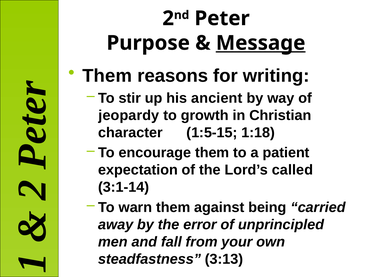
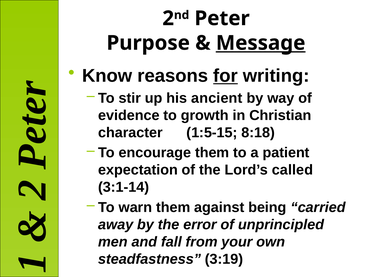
Them at (107, 76): Them -> Know
for underline: none -> present
jeopardy: jeopardy -> evidence
1:18: 1:18 -> 8:18
3:13: 3:13 -> 3:19
